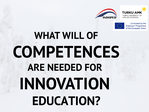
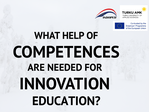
WILL: WILL -> HELP
